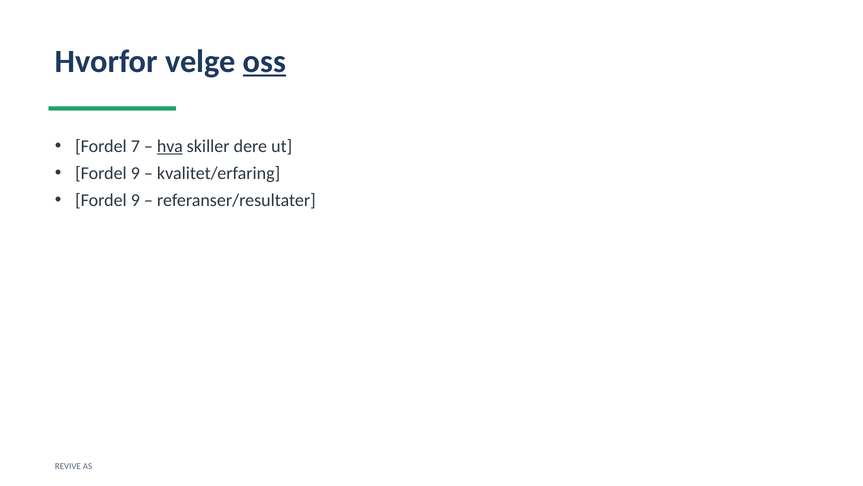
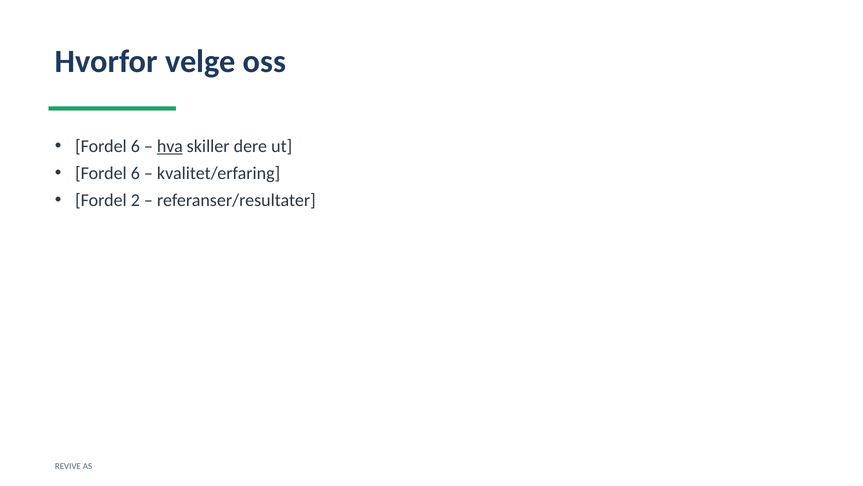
oss underline: present -> none
7 at (135, 146): 7 -> 6
9 at (135, 173): 9 -> 6
9 at (135, 200): 9 -> 2
